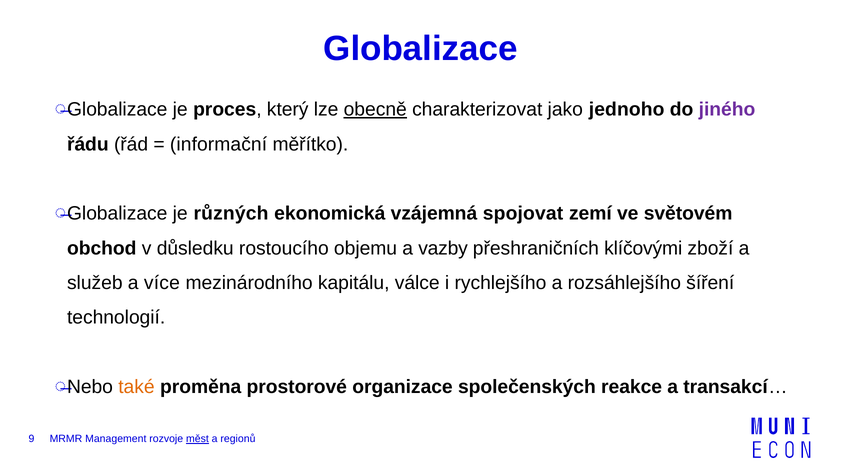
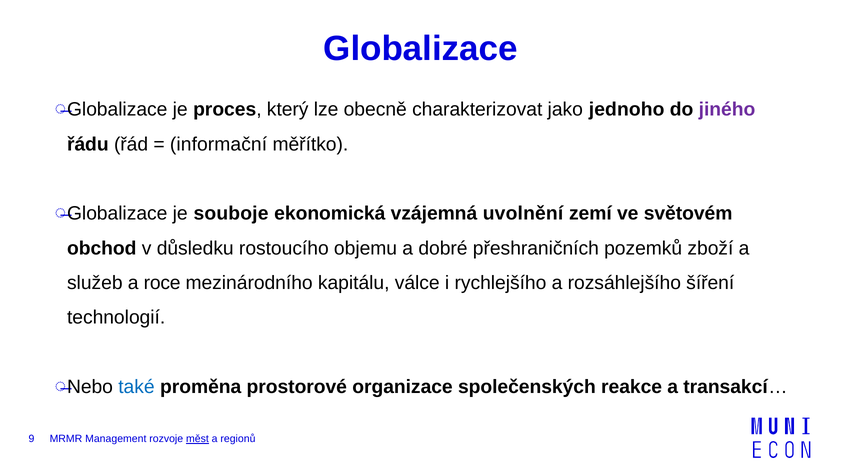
obecně underline: present -> none
různých: různých -> souboje
spojovat: spojovat -> uvolnění
vazby: vazby -> dobré
klíčovými: klíčovými -> pozemků
více: více -> roce
také colour: orange -> blue
